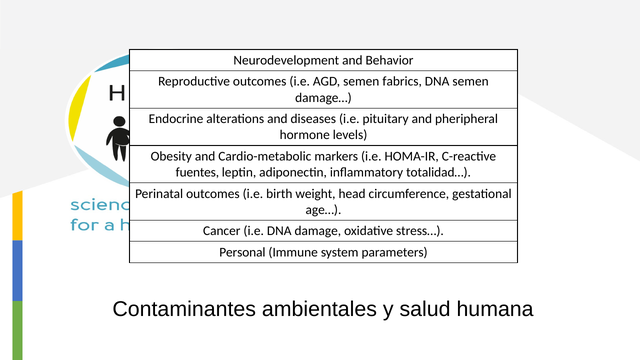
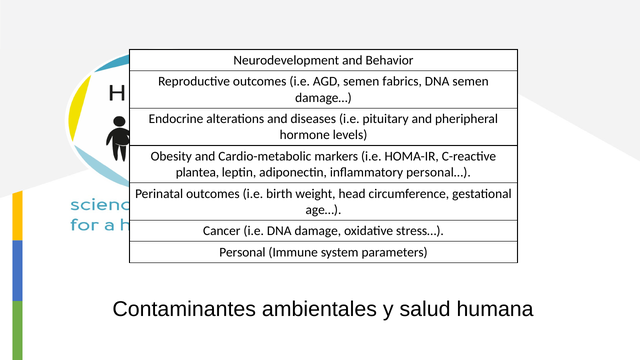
fuentes: fuentes -> plantea
totalidad…: totalidad… -> personal…
